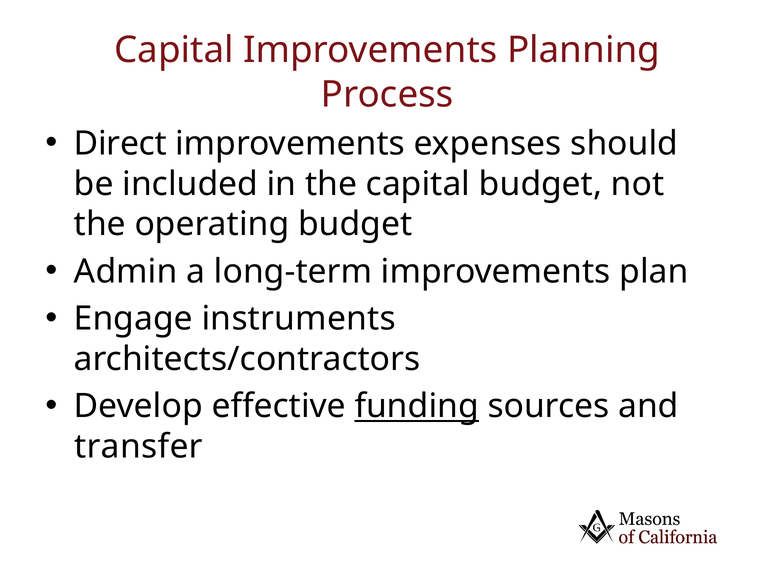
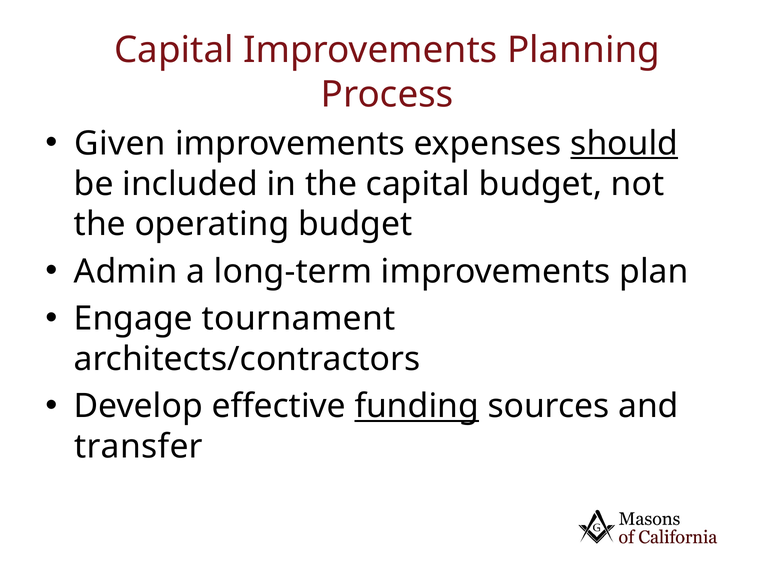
Direct: Direct -> Given
should underline: none -> present
instruments: instruments -> tournament
